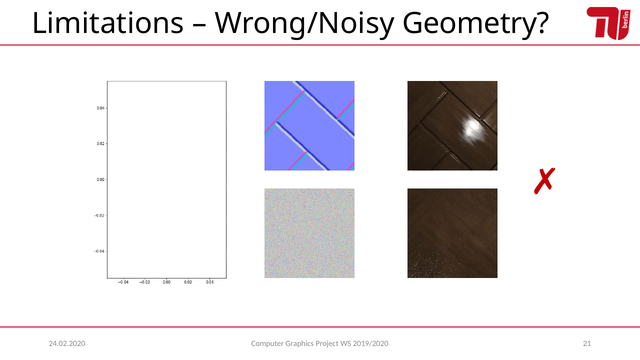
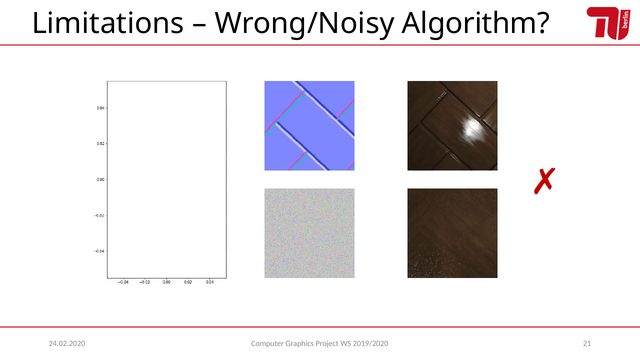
Geometry: Geometry -> Algorithm
